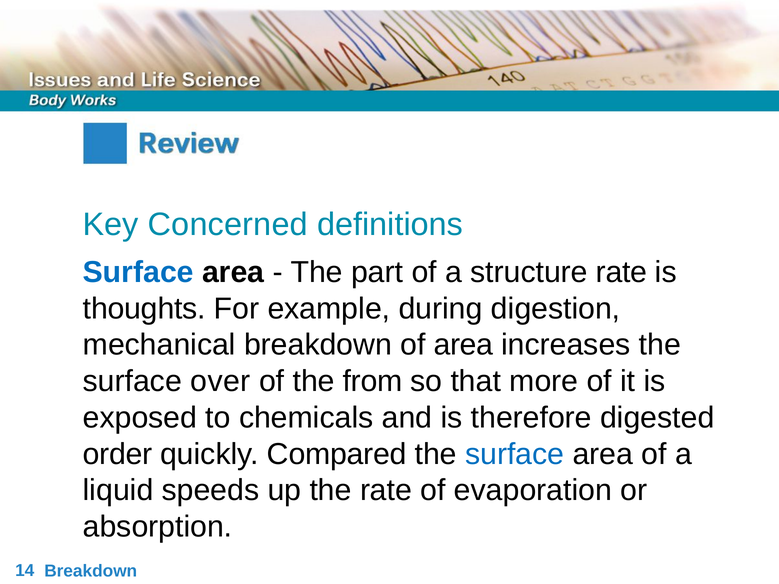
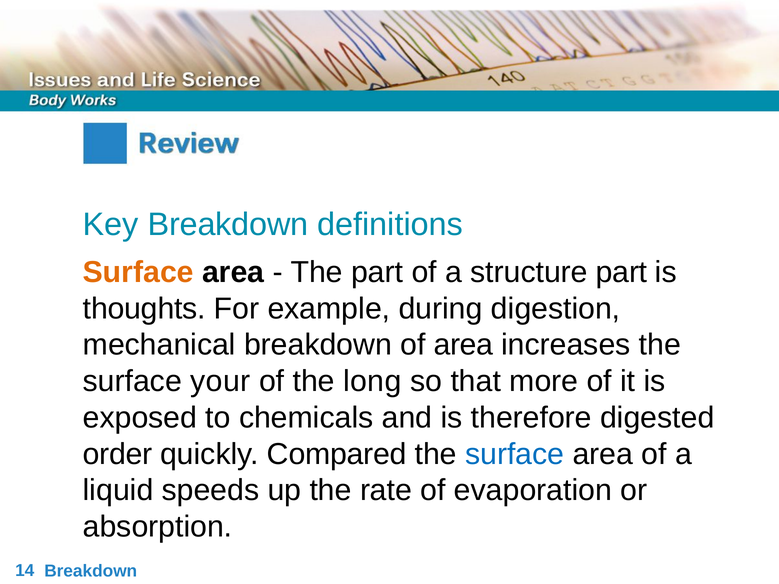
Key Concerned: Concerned -> Breakdown
Surface at (138, 272) colour: blue -> orange
structure rate: rate -> part
over: over -> your
from: from -> long
